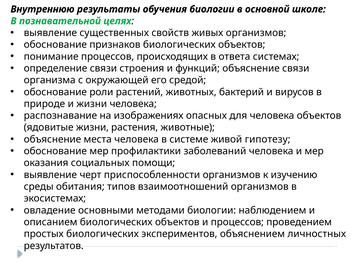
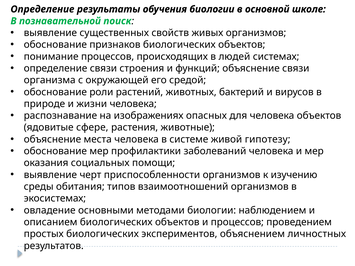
Внутреннюю at (42, 9): Внутреннюю -> Определение
целях: целях -> поиск
ответа: ответа -> людей
ядовитые жизни: жизни -> сфере
